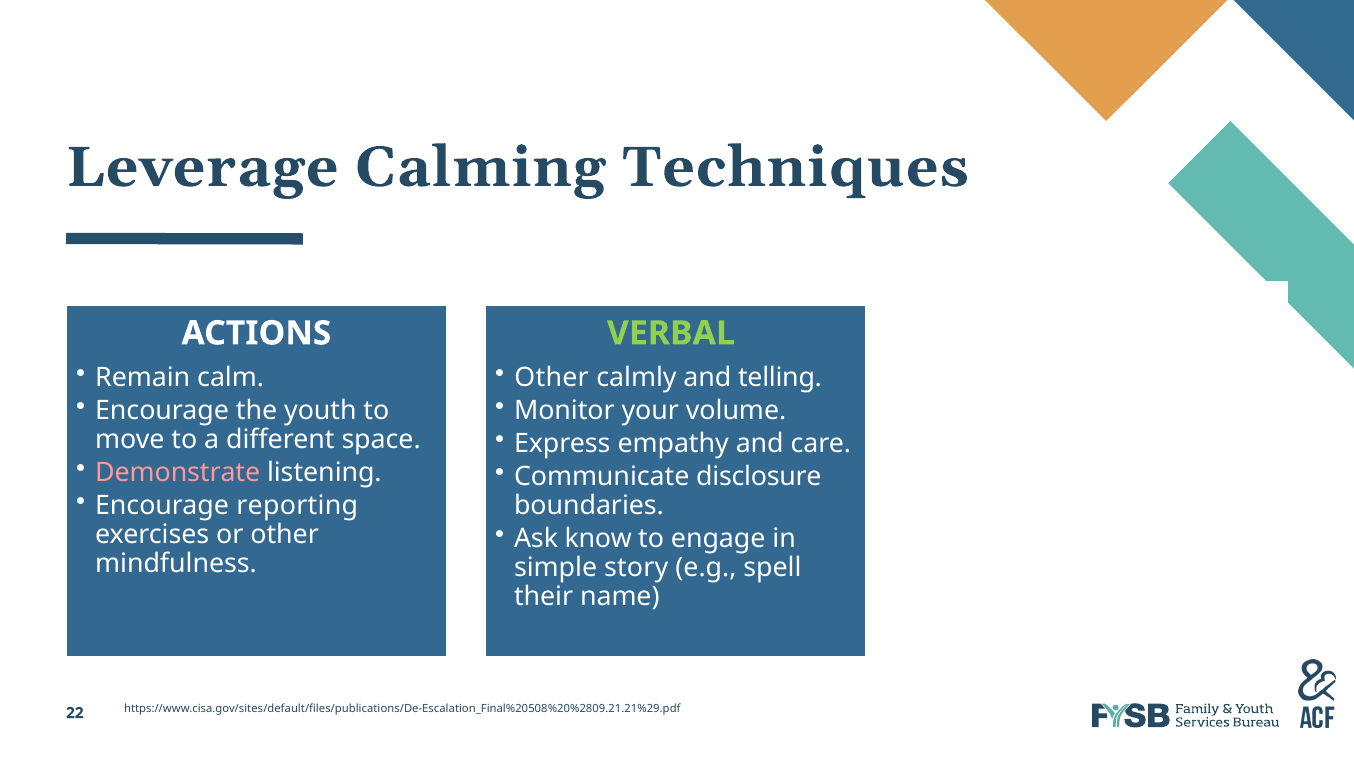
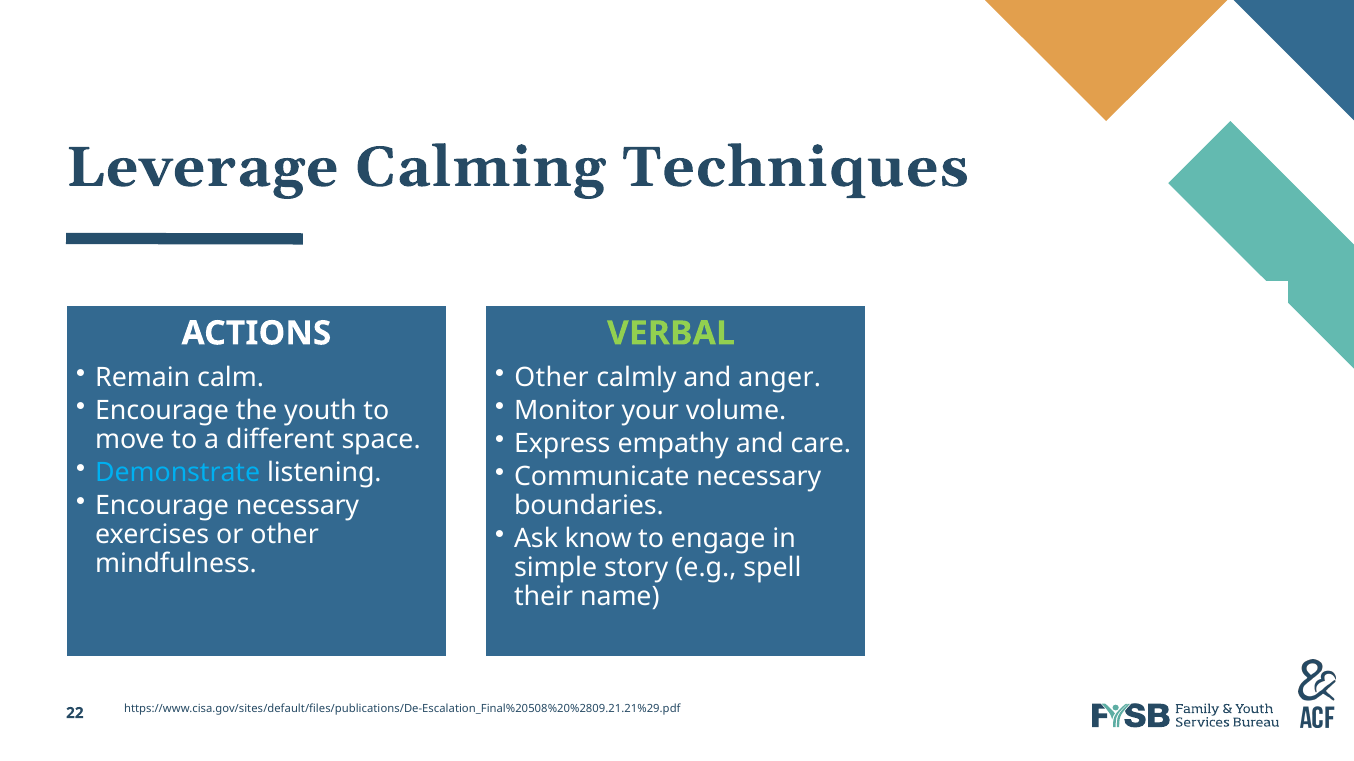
telling: telling -> anger
Demonstrate colour: pink -> light blue
Communicate disclosure: disclosure -> necessary
Encourage reporting: reporting -> necessary
